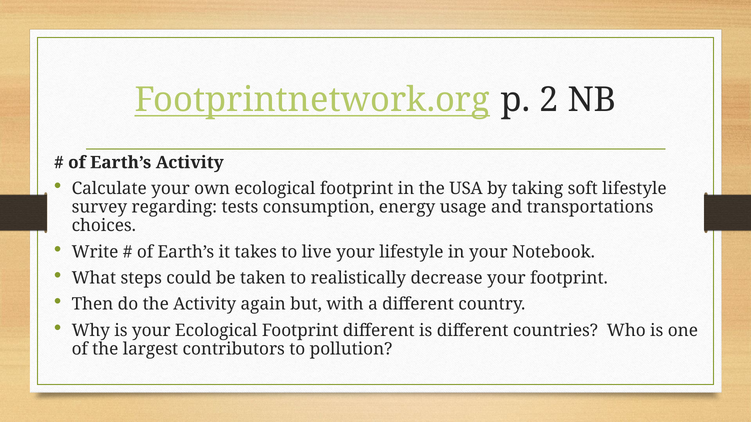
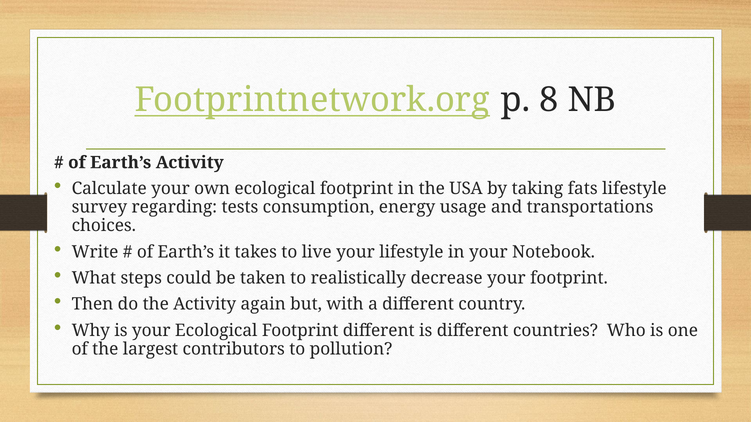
2: 2 -> 8
soft: soft -> fats
